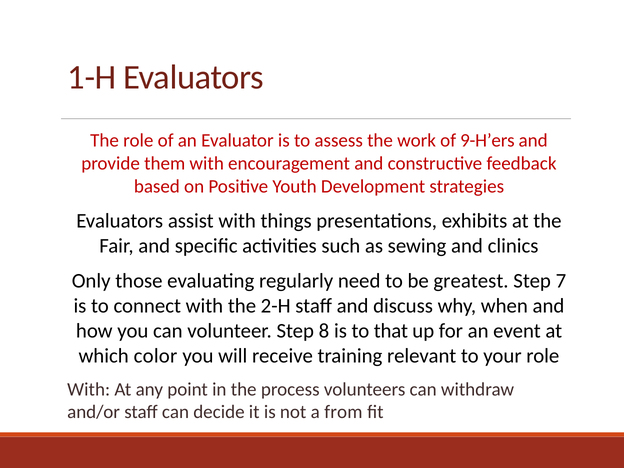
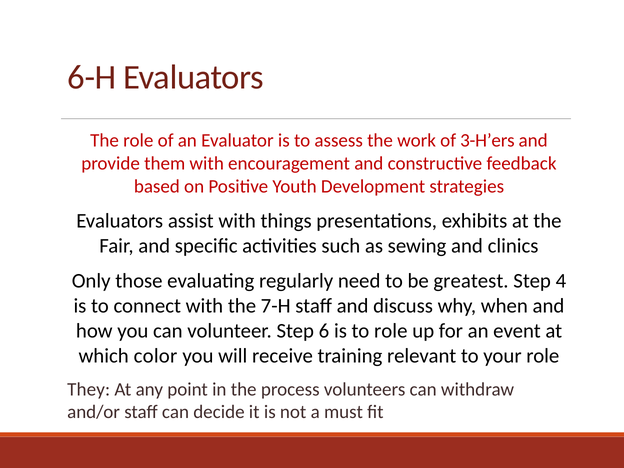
1-H: 1-H -> 6-H
9-H’ers: 9-H’ers -> 3-H’ers
7: 7 -> 4
2-H: 2-H -> 7-H
8: 8 -> 6
to that: that -> role
With at (89, 389): With -> They
from: from -> must
